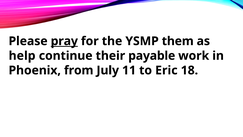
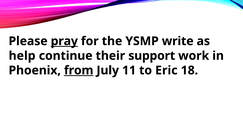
them: them -> write
payable: payable -> support
from underline: none -> present
